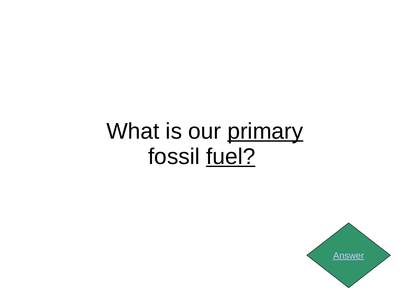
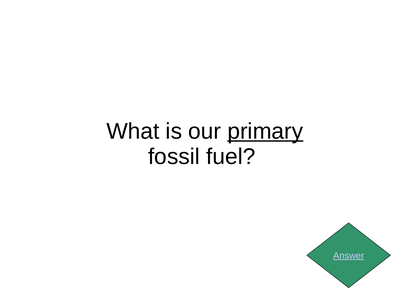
fuel underline: present -> none
